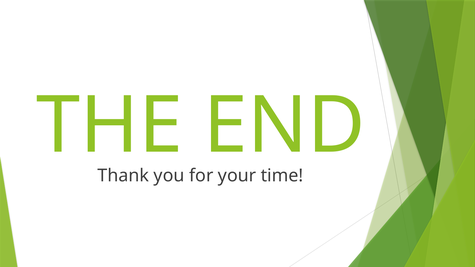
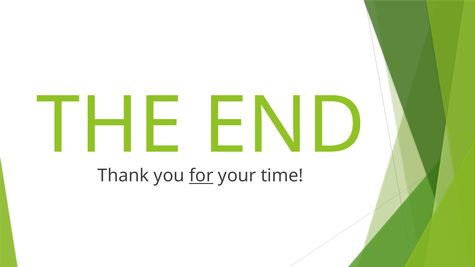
for underline: none -> present
